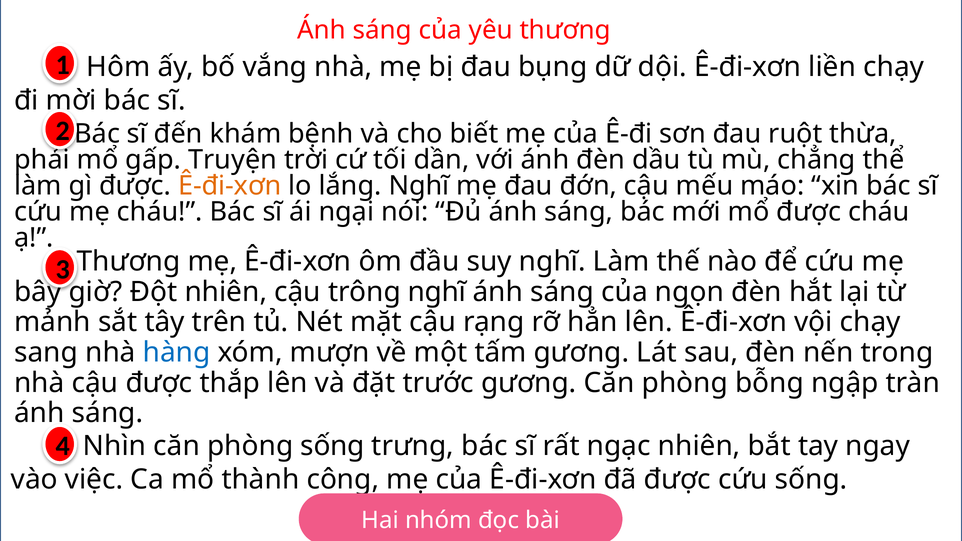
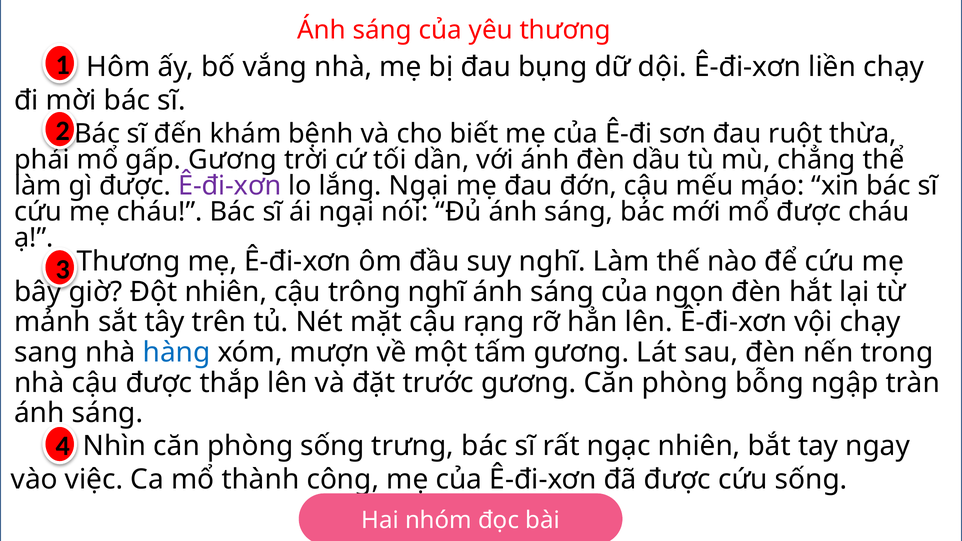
gấp Truyện: Truyện -> Gương
Ê-đi-xơn at (230, 186) colour: orange -> purple
lắng Nghĩ: Nghĩ -> Ngại
